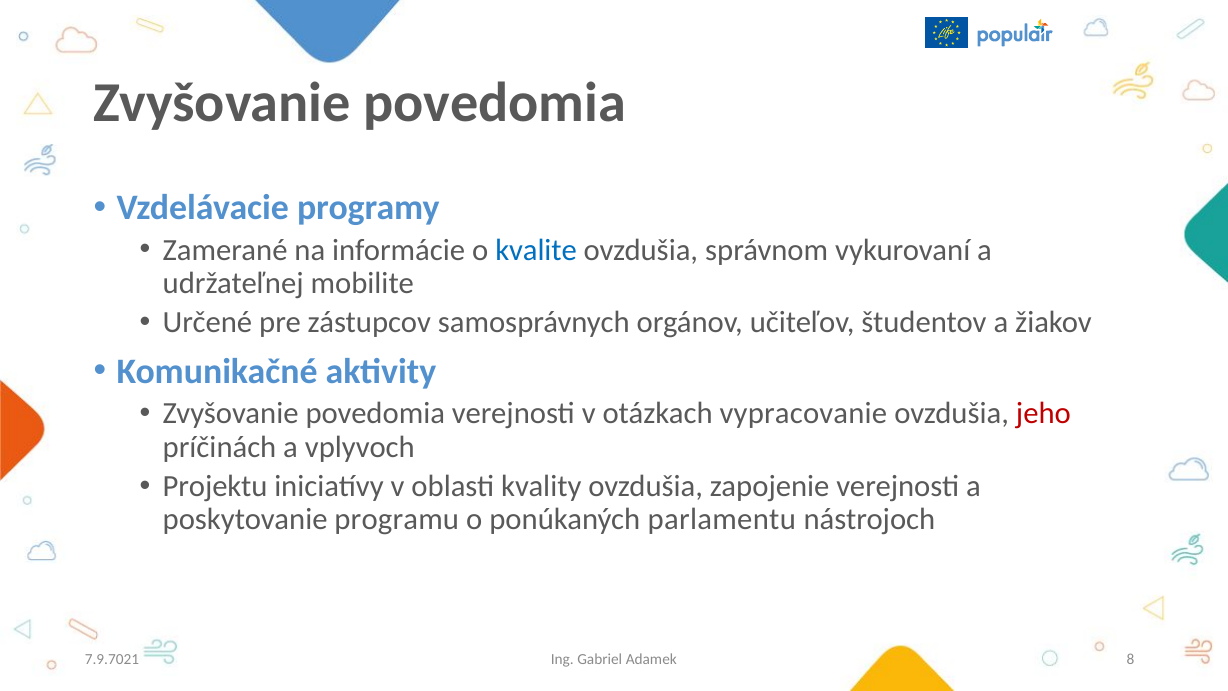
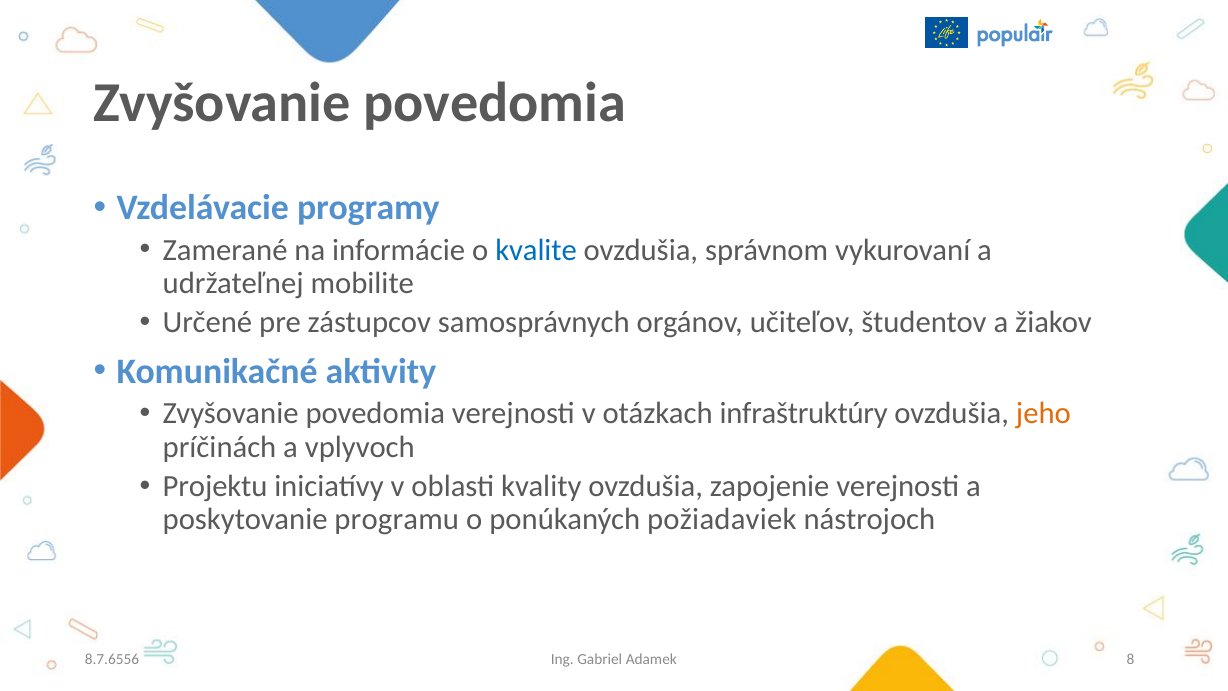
vypracovanie: vypracovanie -> infraštruktúry
jeho colour: red -> orange
parlamentu: parlamentu -> požiadaviek
7.9.7021: 7.9.7021 -> 8.7.6556
